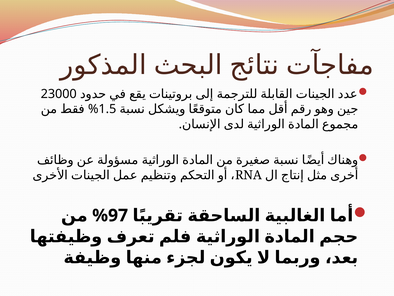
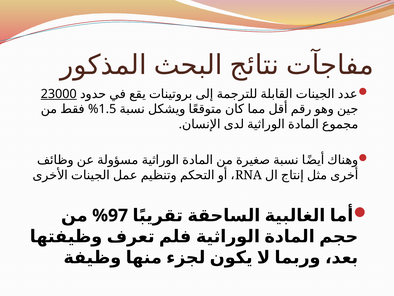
23000 underline: none -> present
